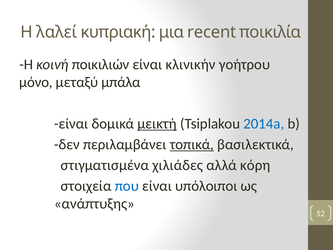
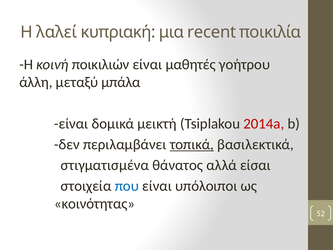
κλινικήν: κλινικήν -> μαθητές
μόνο: μόνο -> άλλη
μεικτή underline: present -> none
2014a colour: blue -> red
χιλιάδες: χιλιάδες -> θάνατος
κόρη: κόρη -> είσαι
ανάπτυξης: ανάπτυξης -> κοινότητας
